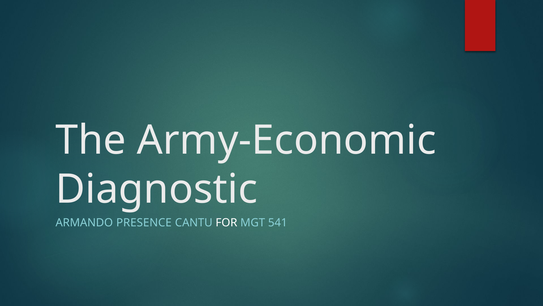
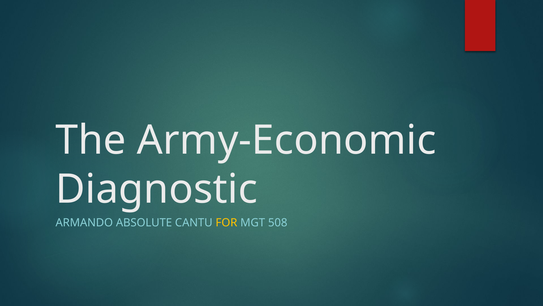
PRESENCE: PRESENCE -> ABSOLUTE
FOR colour: white -> yellow
541: 541 -> 508
